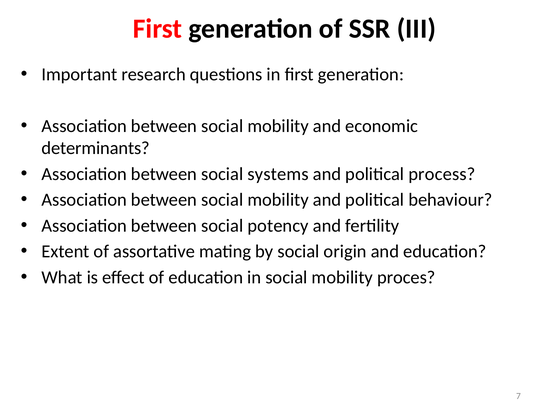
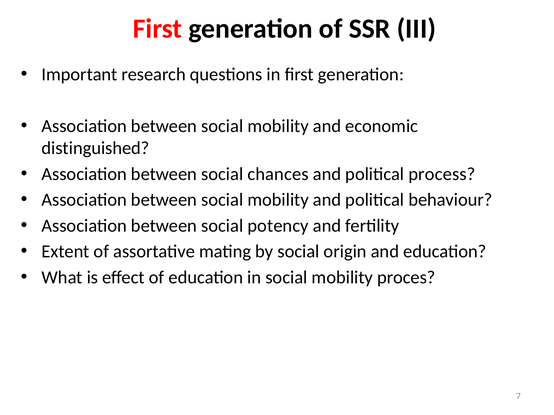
determinants: determinants -> distinguished
systems: systems -> chances
